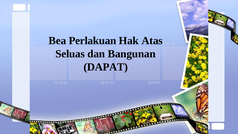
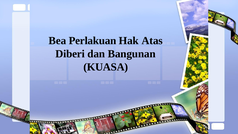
Seluas: Seluas -> Diberi
DAPAT: DAPAT -> KUASA
